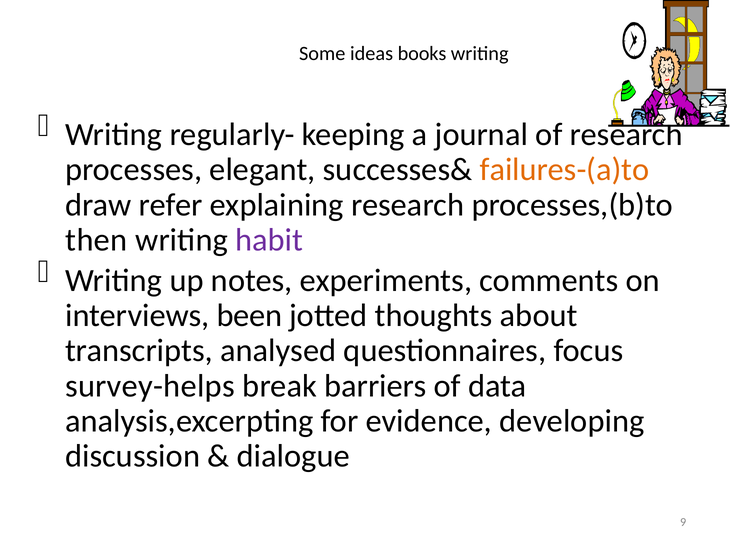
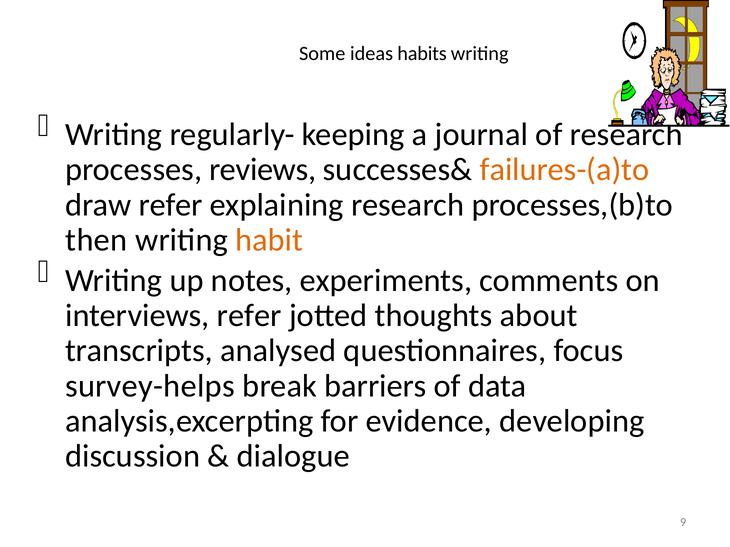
books: books -> habits
elegant: elegant -> reviews
habit colour: purple -> orange
interviews been: been -> refer
